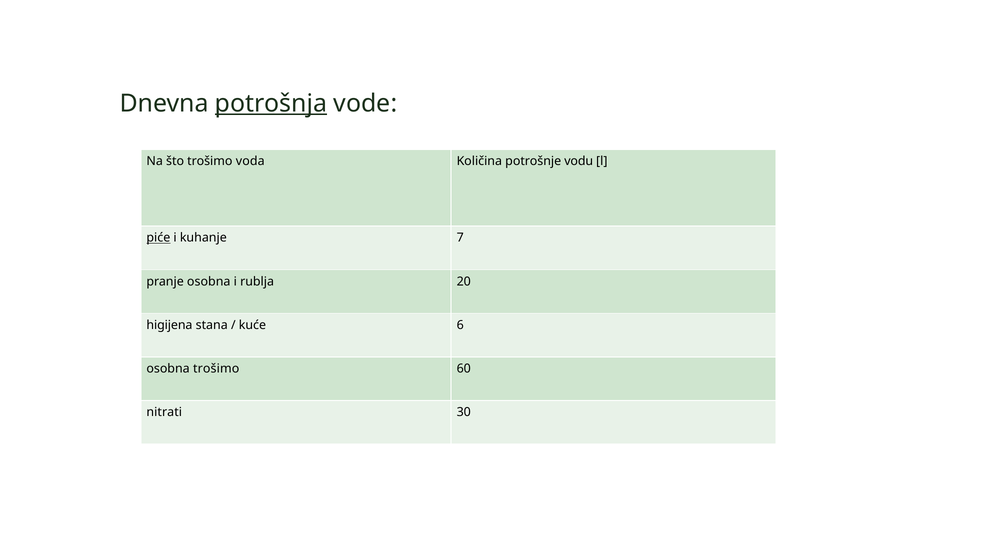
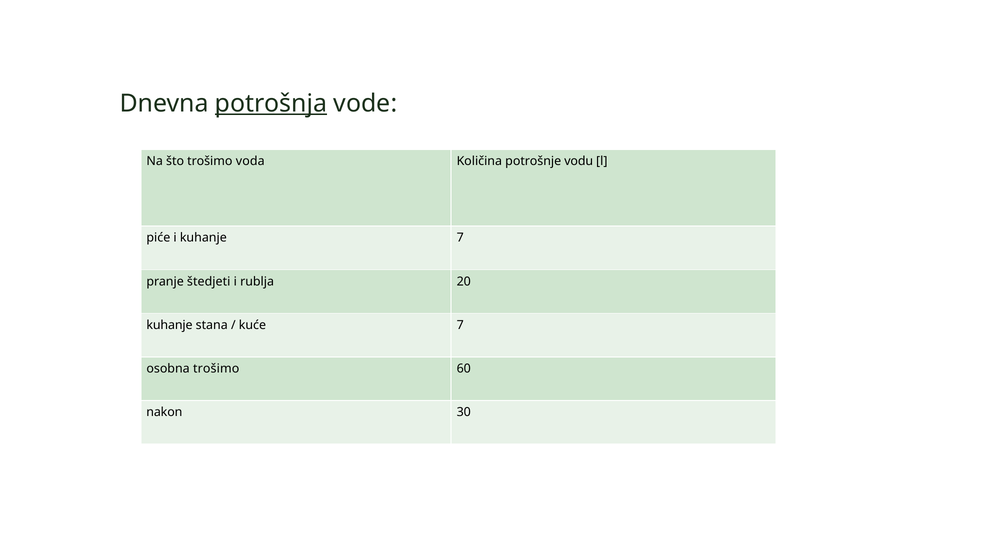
piće underline: present -> none
pranje osobna: osobna -> štedjeti
higijena at (169, 325): higijena -> kuhanje
kuće 6: 6 -> 7
nitrati: nitrati -> nakon
